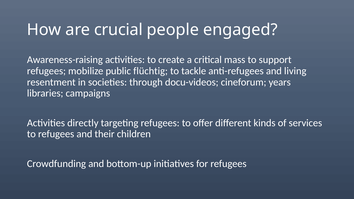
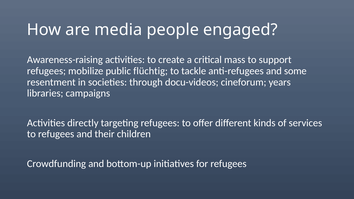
crucial: crucial -> media
living: living -> some
